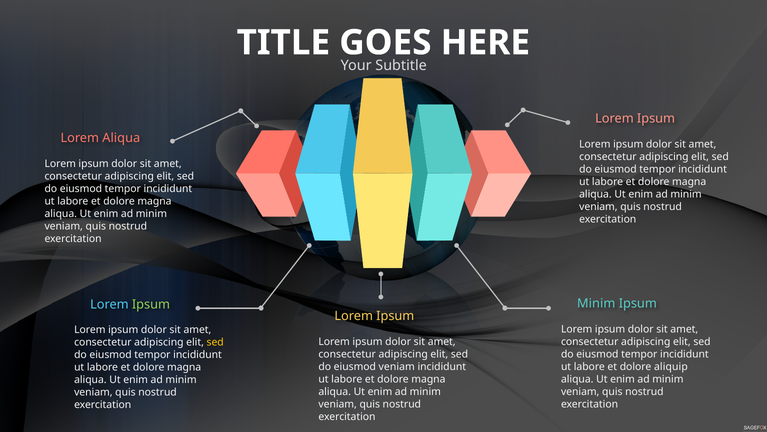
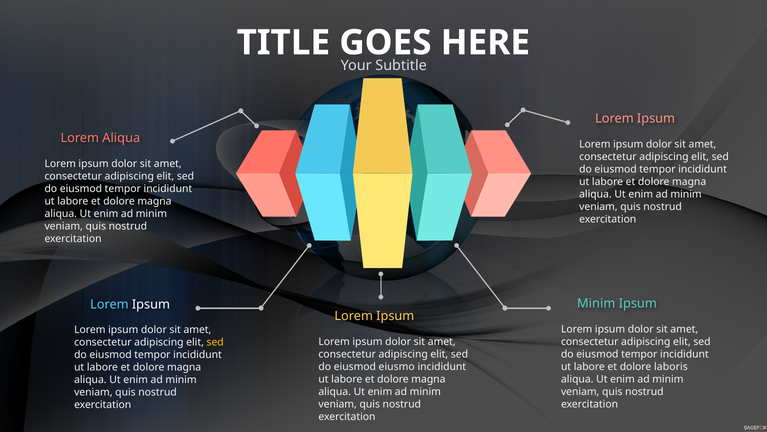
Ipsum at (151, 304) colour: light green -> white
aliquip: aliquip -> laboris
eiusmod veniam: veniam -> eiusmo
